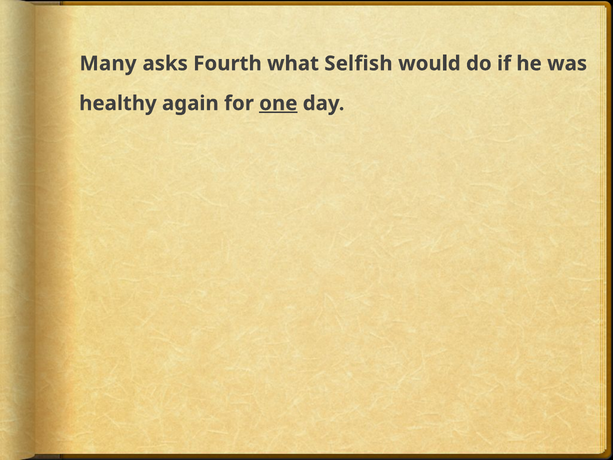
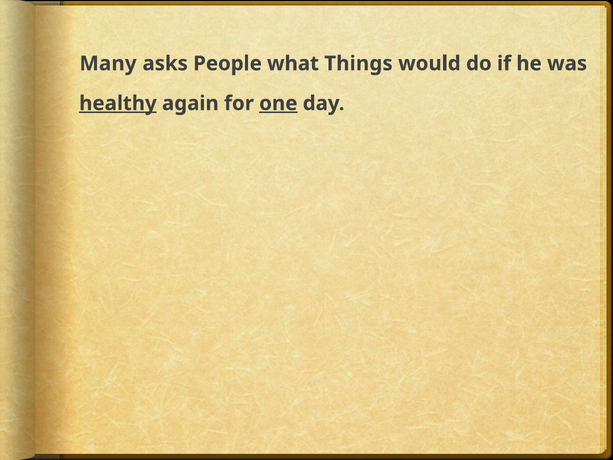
Fourth: Fourth -> People
Selfish: Selfish -> Things
healthy underline: none -> present
